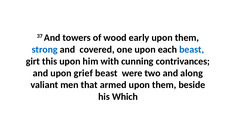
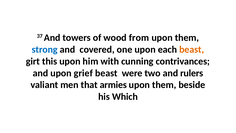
early: early -> from
beast at (192, 49) colour: blue -> orange
along: along -> rulers
armed: armed -> armies
